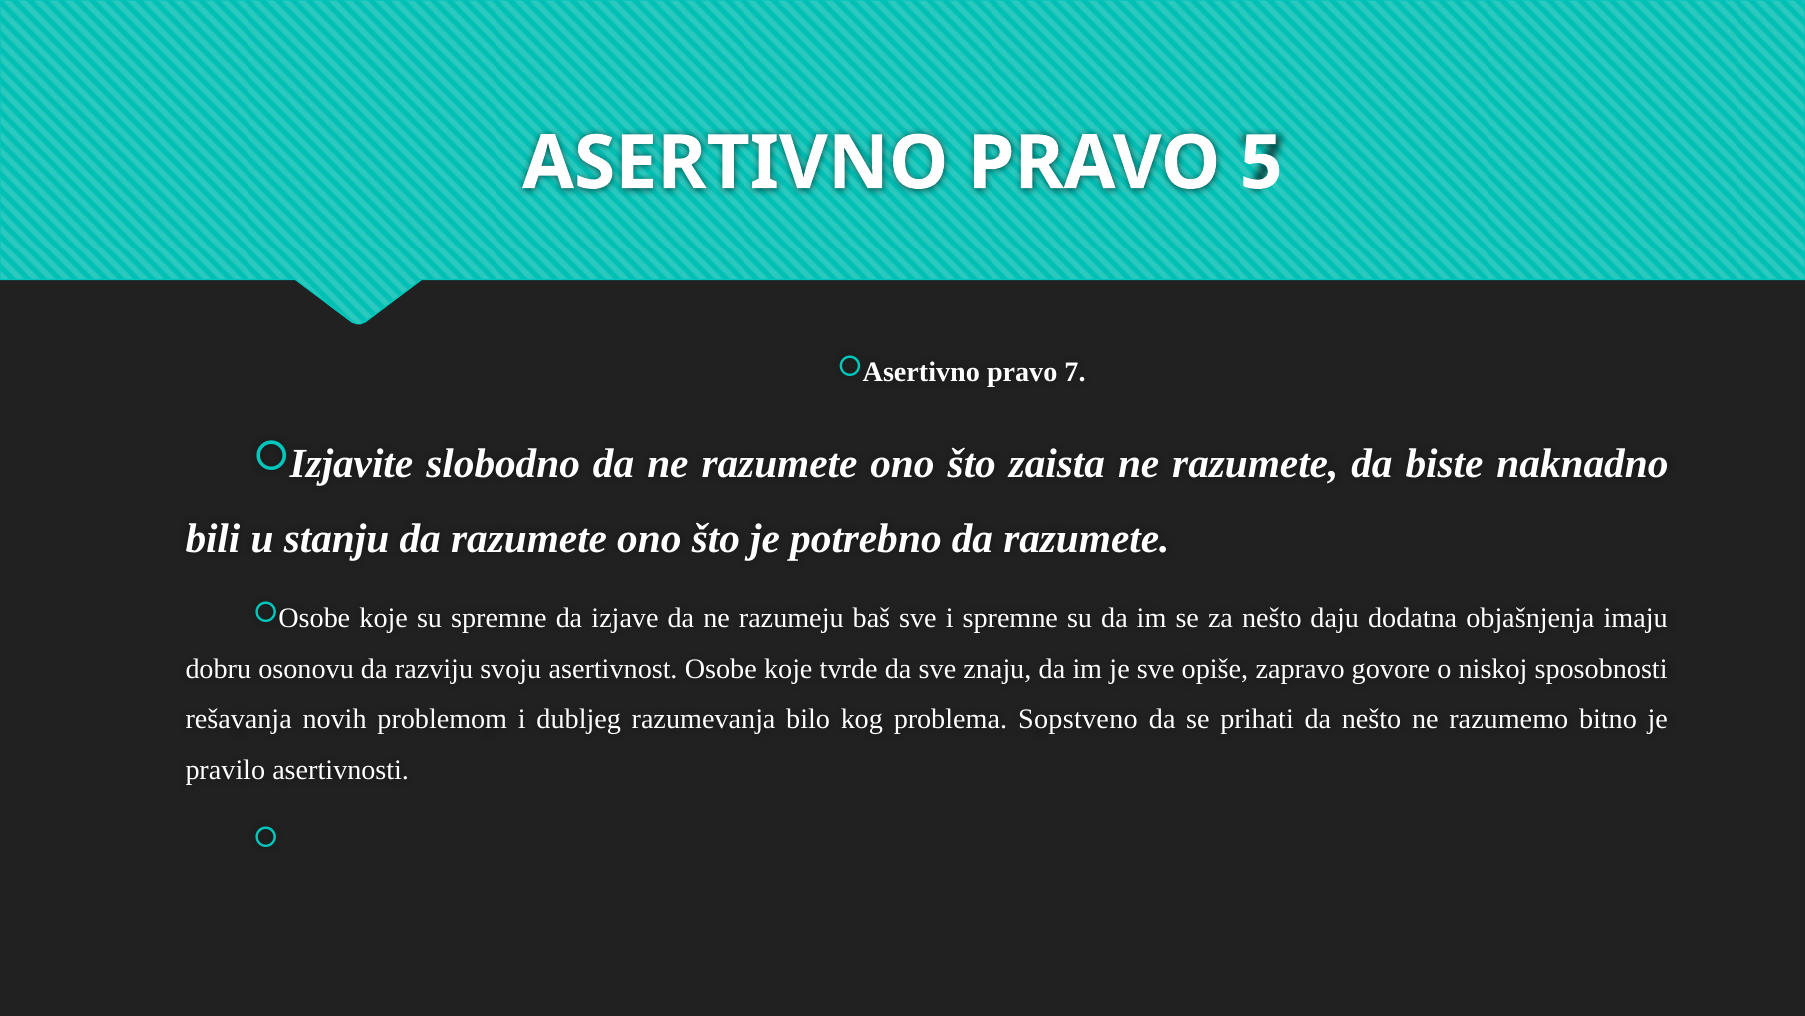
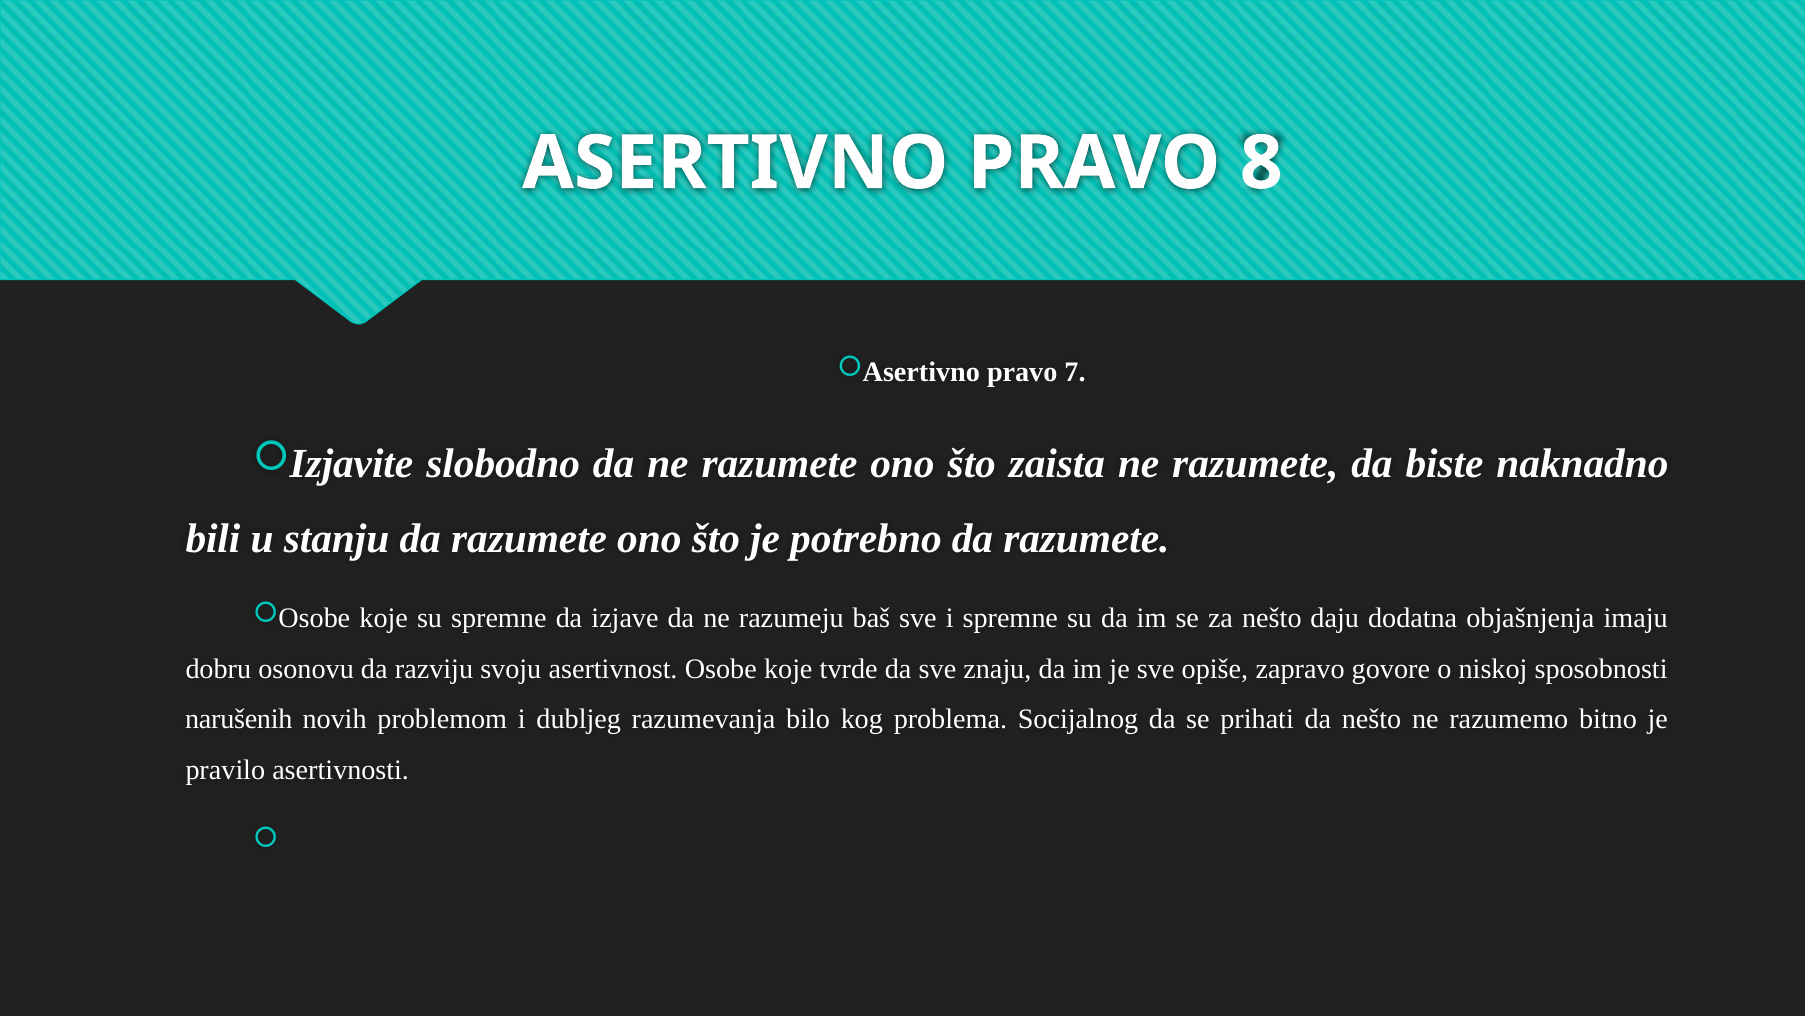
5: 5 -> 8
rešavanja: rešavanja -> narušenih
Sopstveno: Sopstveno -> Socijalnog
